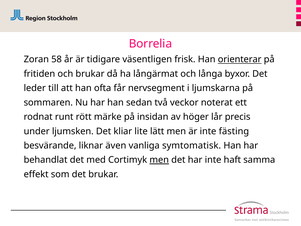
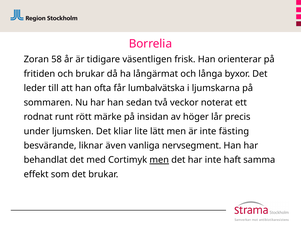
orienterar underline: present -> none
nervsegment: nervsegment -> lumbalvätska
symtomatisk: symtomatisk -> nervsegment
